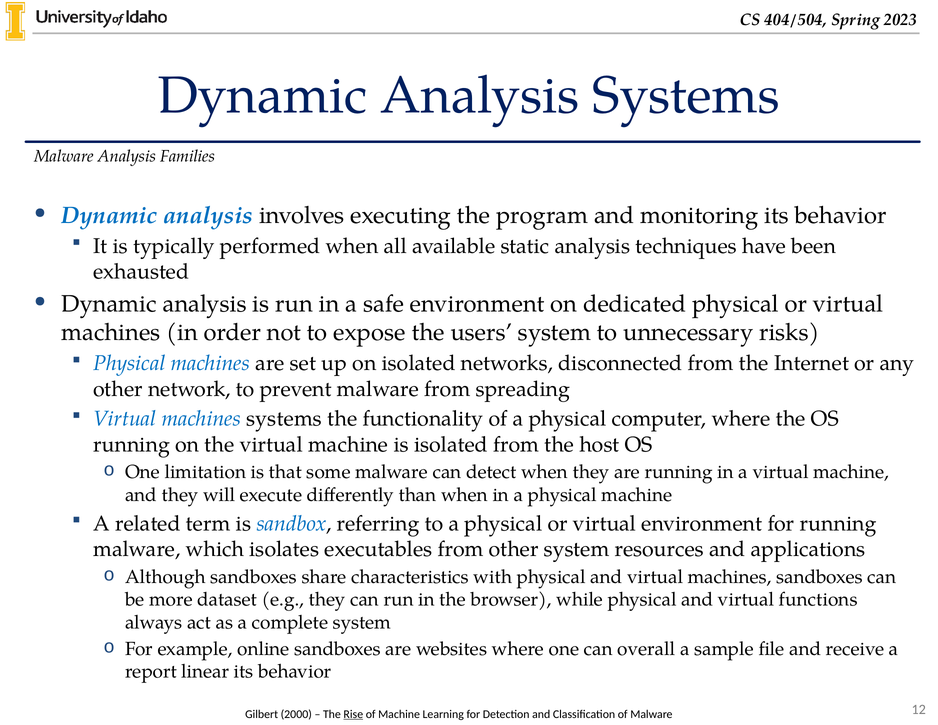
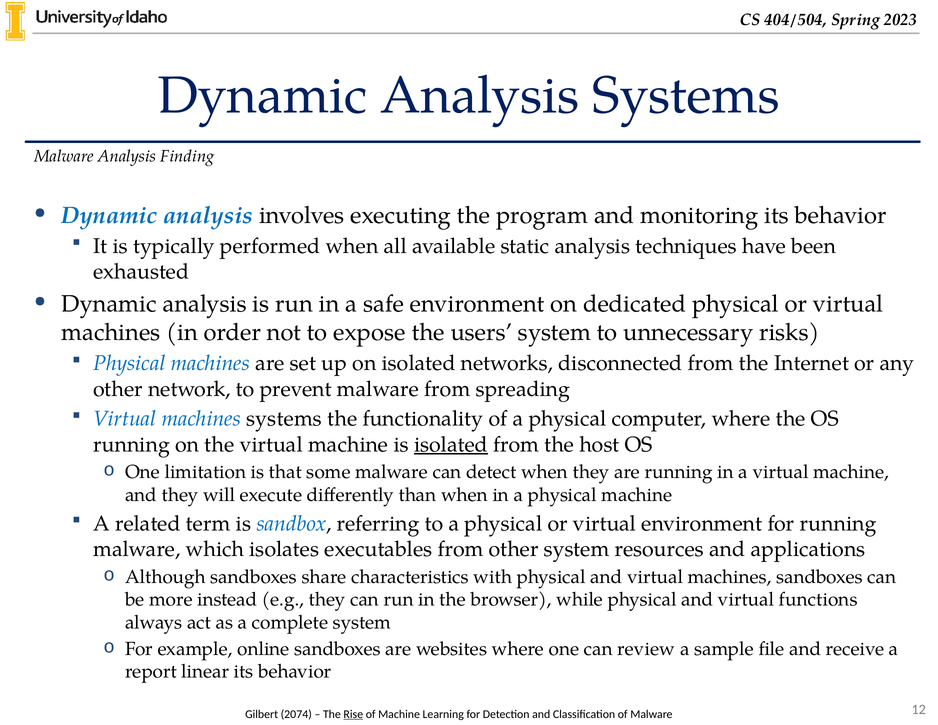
Families: Families -> Finding
isolated at (451, 444) underline: none -> present
dataset: dataset -> instead
overall: overall -> review
2000: 2000 -> 2074
